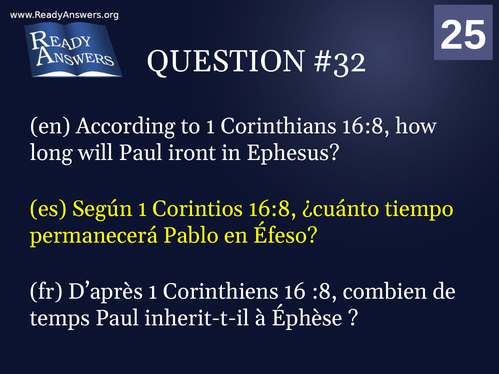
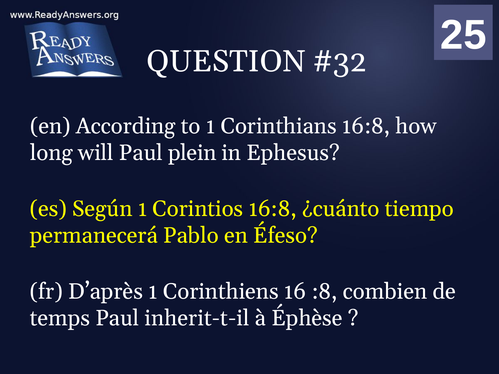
iront: iront -> plein
